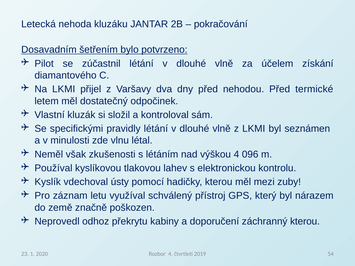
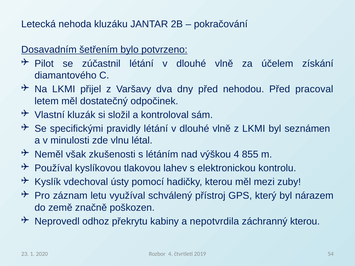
termické: termické -> pracoval
096: 096 -> 855
doporučení: doporučení -> nepotvrdila
